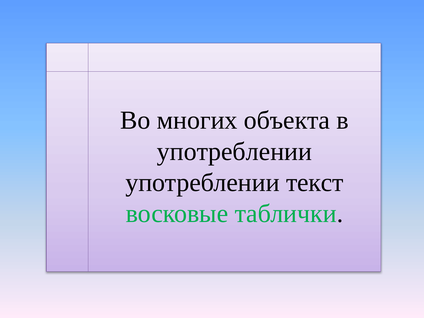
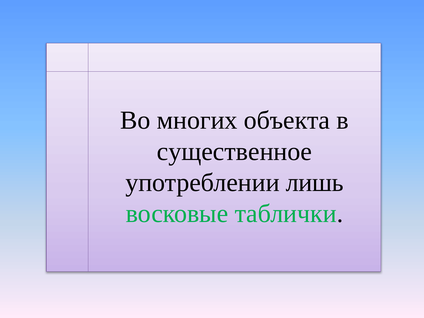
употреблении at (234, 152): употреблении -> существенное
текст: текст -> лишь
